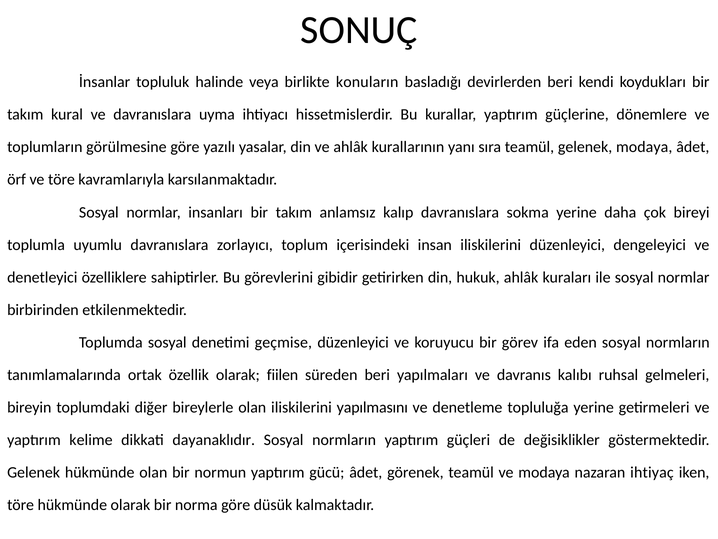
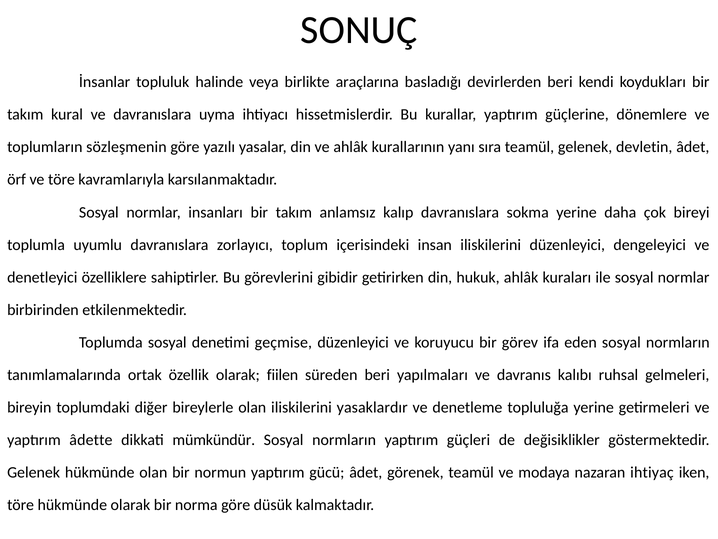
konuların: konuların -> araçlarına
görülmesine: görülmesine -> sözleşmenin
gelenek modaya: modaya -> devletin
yapılmasını: yapılmasını -> yasaklardır
kelime: kelime -> âdette
dayanaklıdır: dayanaklıdır -> mümkündür
